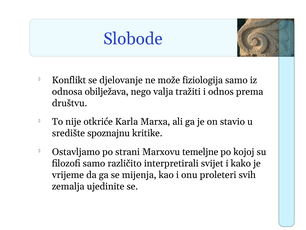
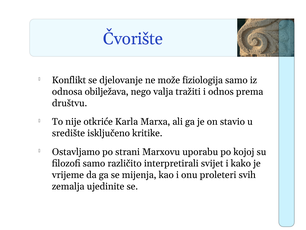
Slobode: Slobode -> Čvorište
spoznajnu: spoznajnu -> isključeno
temeljne: temeljne -> uporabu
